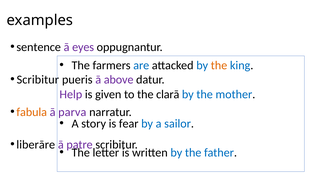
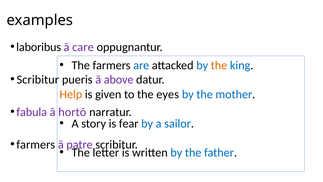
sentence: sentence -> laboribus
eyes: eyes -> care
Help colour: purple -> orange
clarā: clarā -> eyes
fabula colour: orange -> purple
parva: parva -> hortō
liberāre at (36, 144): liberāre -> farmers
